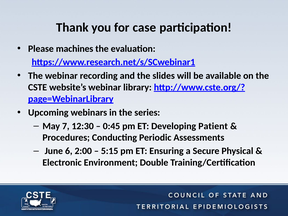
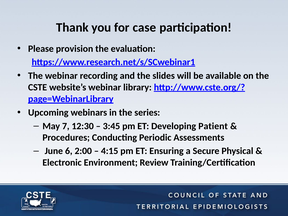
machines: machines -> provision
0:45: 0:45 -> 3:45
5:15: 5:15 -> 4:15
Double: Double -> Review
